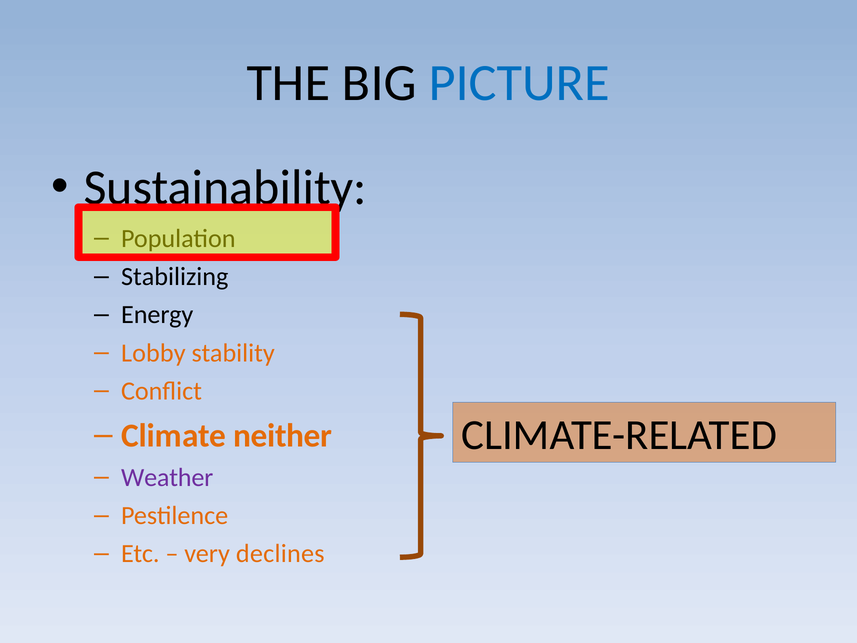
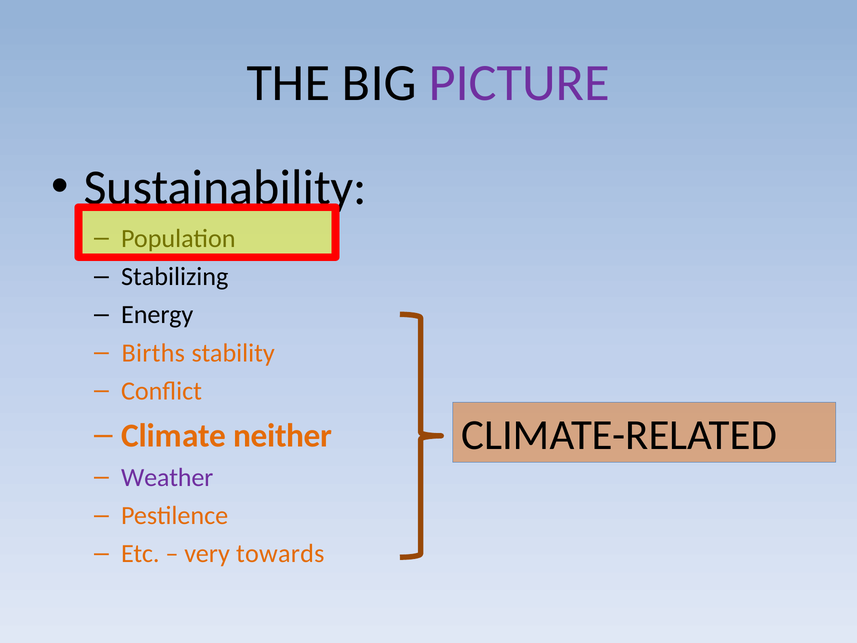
PICTURE colour: blue -> purple
Lobby: Lobby -> Births
declines: declines -> towards
